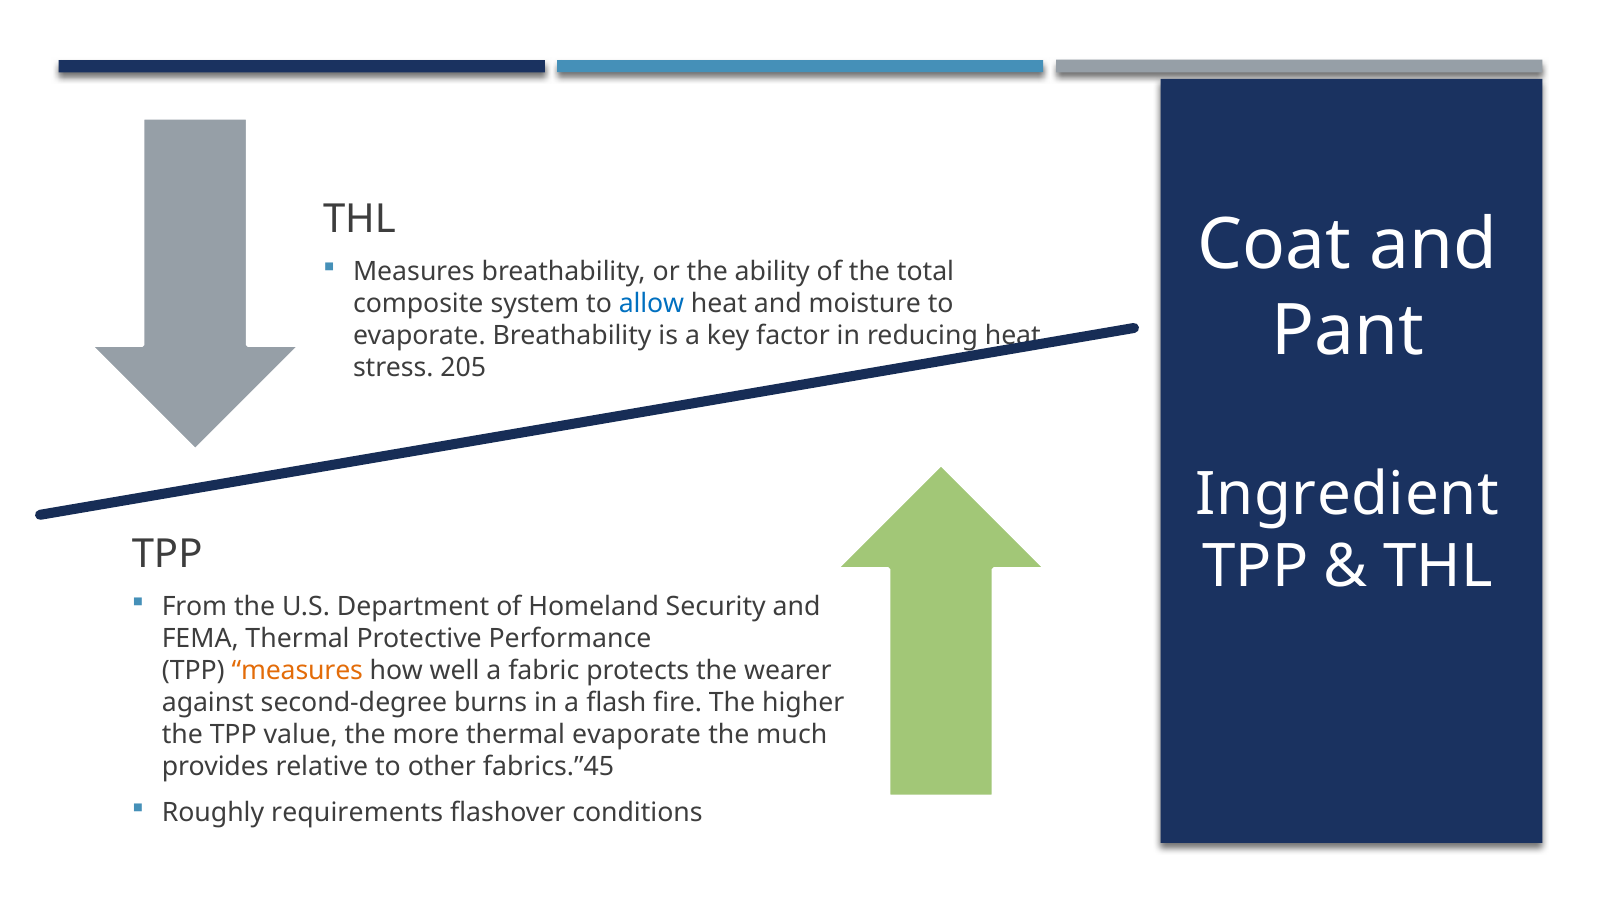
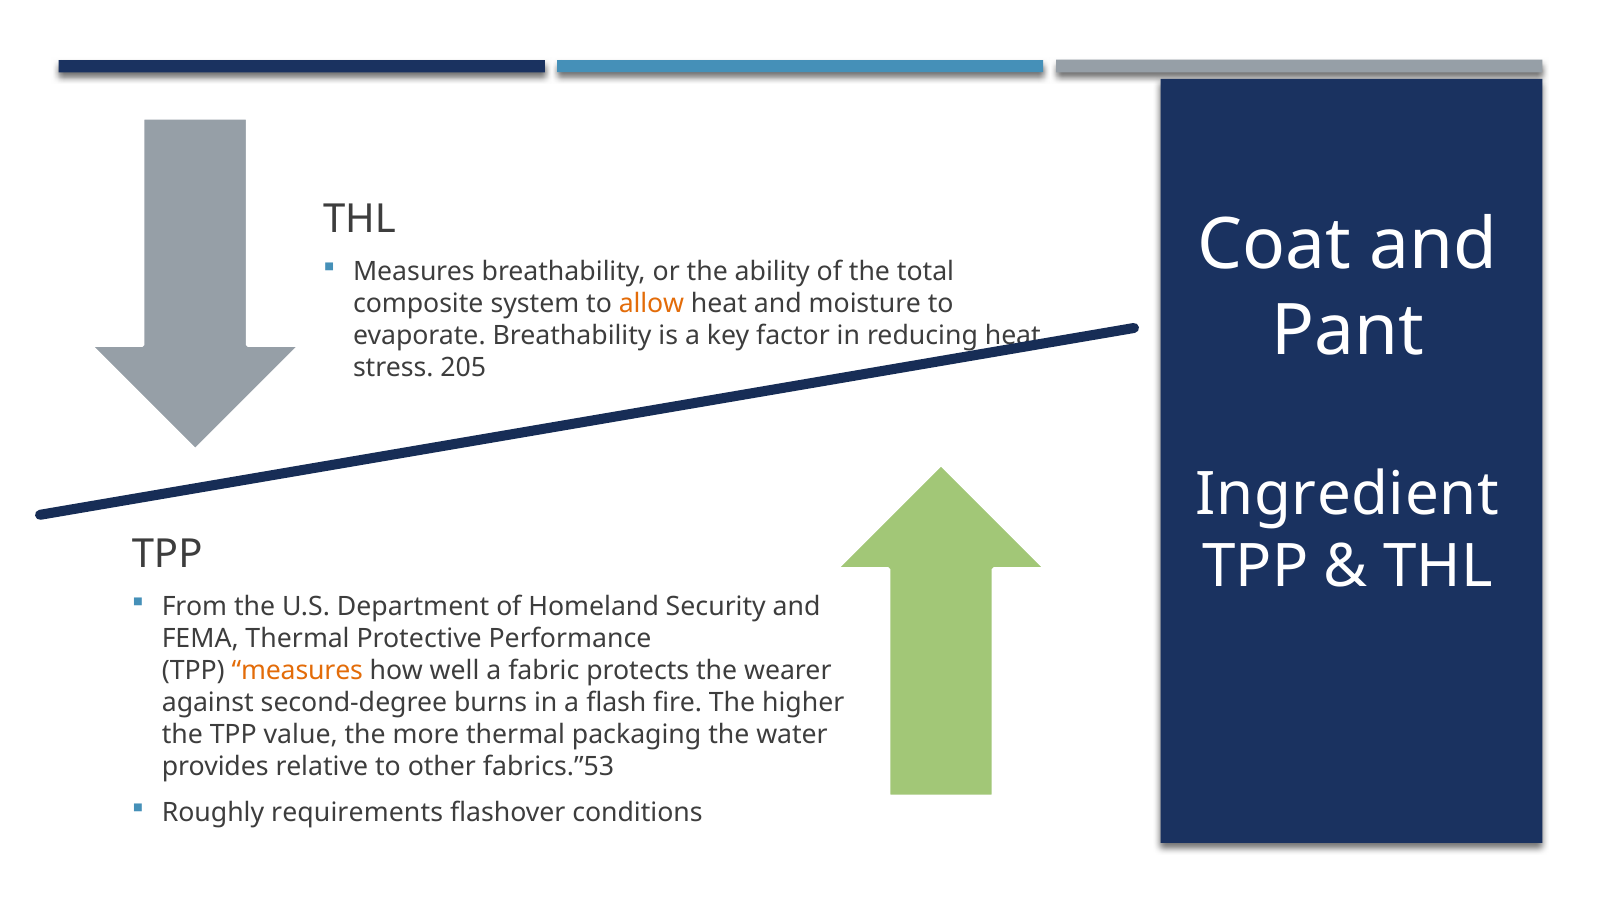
allow colour: blue -> orange
thermal evaporate: evaporate -> packaging
much: much -> water
fabrics.”45: fabrics.”45 -> fabrics.”53
